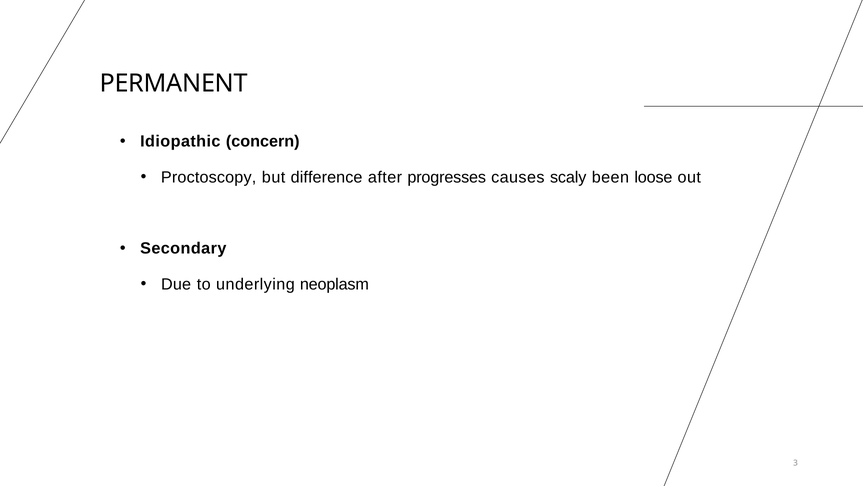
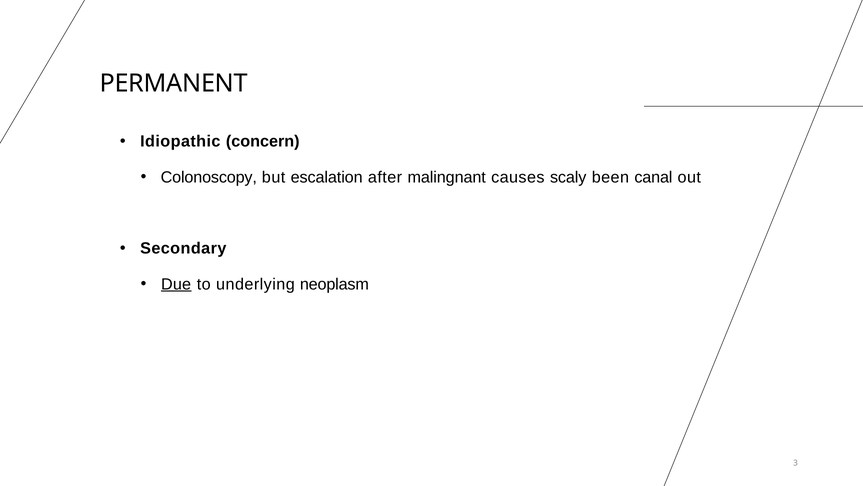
Proctoscopy: Proctoscopy -> Colonoscopy
difference: difference -> escalation
progresses: progresses -> malingnant
loose: loose -> canal
Due underline: none -> present
